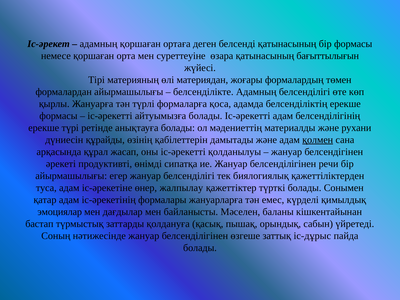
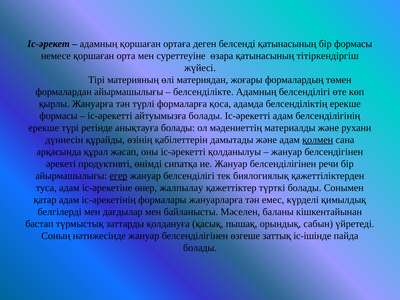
бағыттылығын: бағыттылығын -> тітіркендіргіш
егер underline: none -> present
эмоциялар: эмоциялар -> белгілерді
іс-дұрыс: іс-дұрыс -> іс-ішінде
